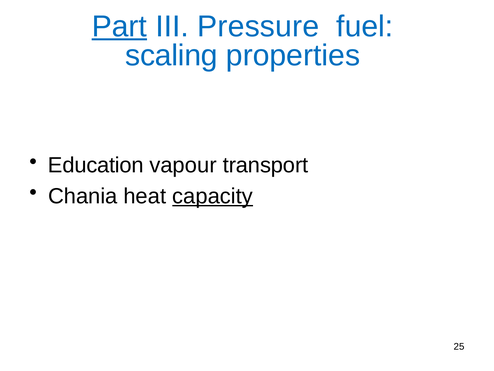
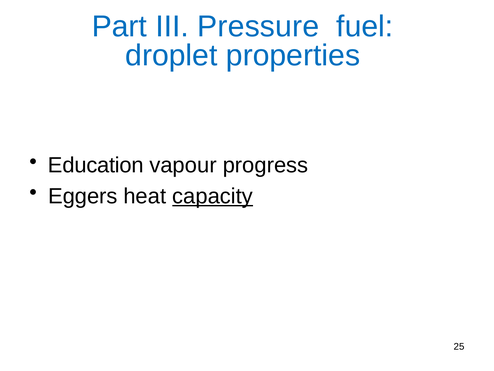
Part underline: present -> none
scaling: scaling -> droplet
transport: transport -> progress
Chania: Chania -> Eggers
